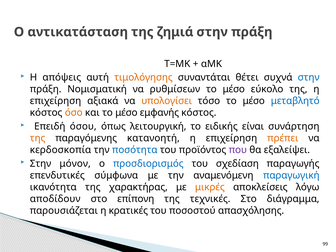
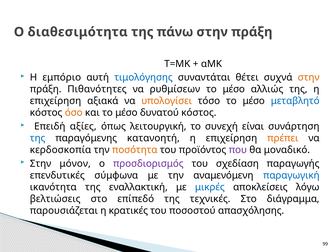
αντικατάσταση: αντικατάσταση -> διαθεσιμότητα
ζημιά: ζημιά -> πάνω
απόψεις: απόψεις -> εμπόριο
τιμολόγησης colour: orange -> blue
στην at (309, 77) colour: blue -> orange
Νομισματική: Νομισματική -> Πιθανότητες
εύκολο: εύκολο -> αλλιώς
εμφανής: εμφανής -> δυνατού
όσου: όσου -> αξίες
ειδικής: ειδικής -> συνεχή
της at (38, 138) colour: orange -> blue
ποσότητα colour: blue -> orange
εξαλείψει: εξαλείψει -> μοναδικό
προσδιορισμός colour: blue -> purple
χαρακτήρας: χαρακτήρας -> εναλλακτική
μικρές colour: orange -> blue
αποδίδουν: αποδίδουν -> βελτιώσεις
επίπονη: επίπονη -> επίπεδό
